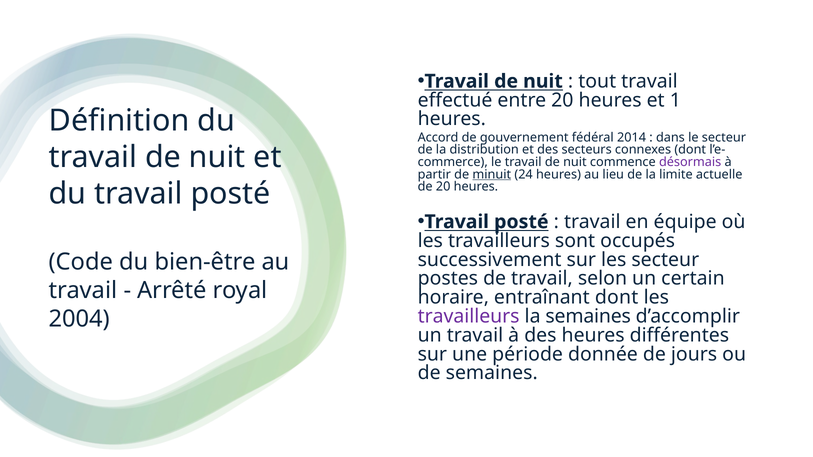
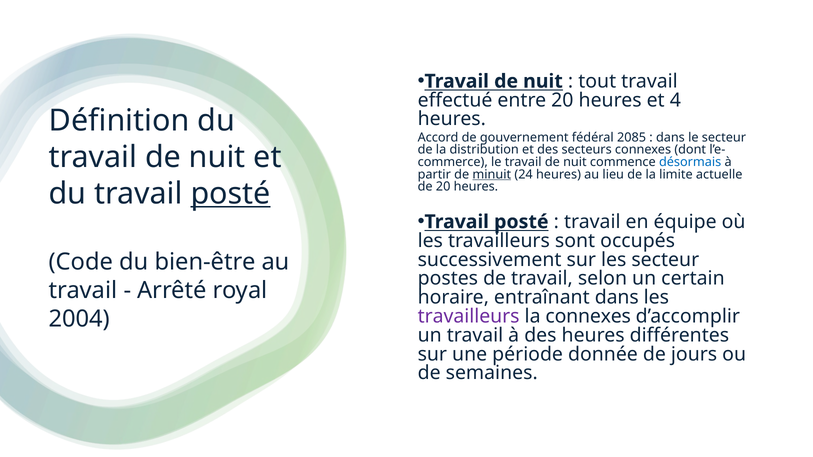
1: 1 -> 4
2014: 2014 -> 2085
désormais colour: purple -> blue
posté at (230, 194) underline: none -> present
entraînant dont: dont -> dans
la semaines: semaines -> connexes
